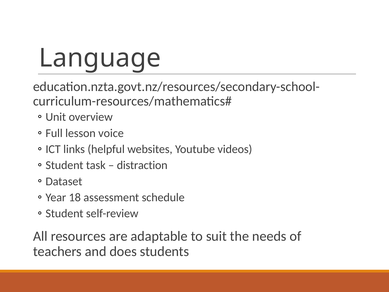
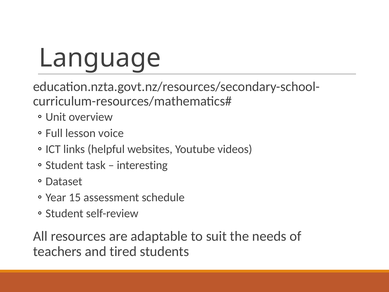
distraction: distraction -> interesting
18: 18 -> 15
does: does -> tired
